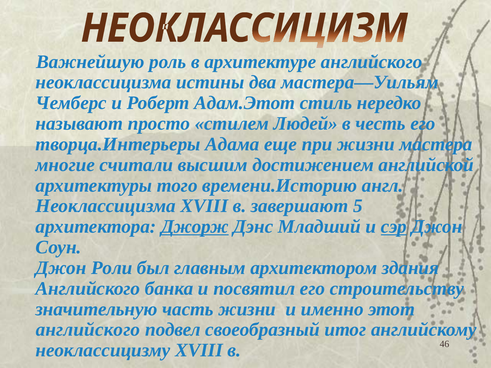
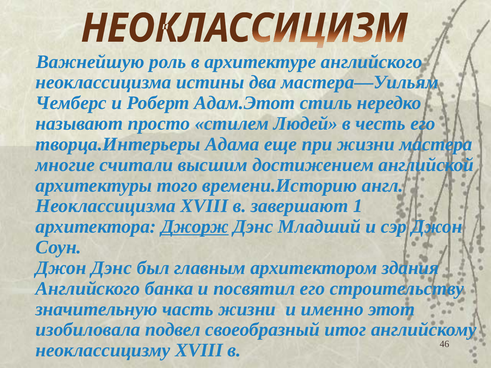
5: 5 -> 1
сэр underline: present -> none
Джон Роли: Роли -> Дэнс
английского at (88, 330): английского -> изобиловала
